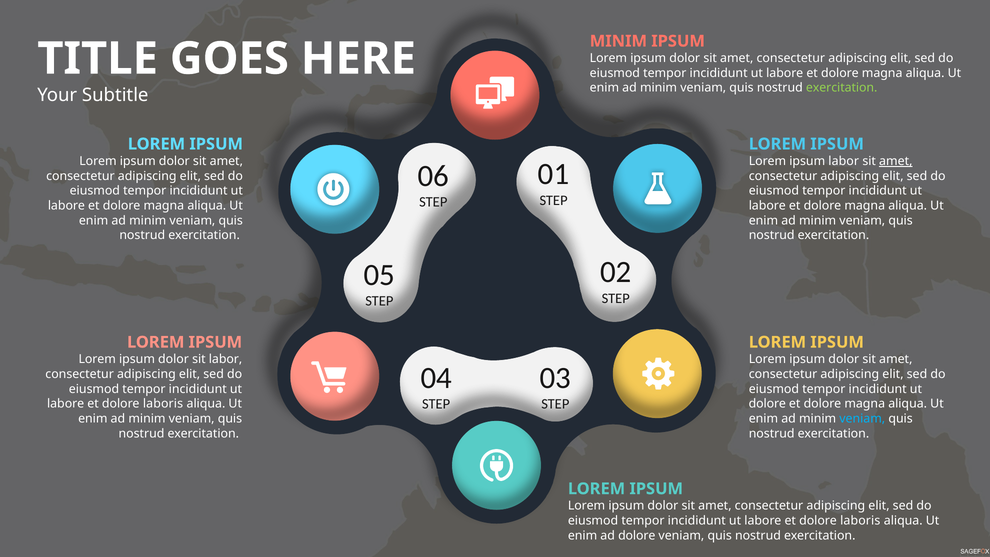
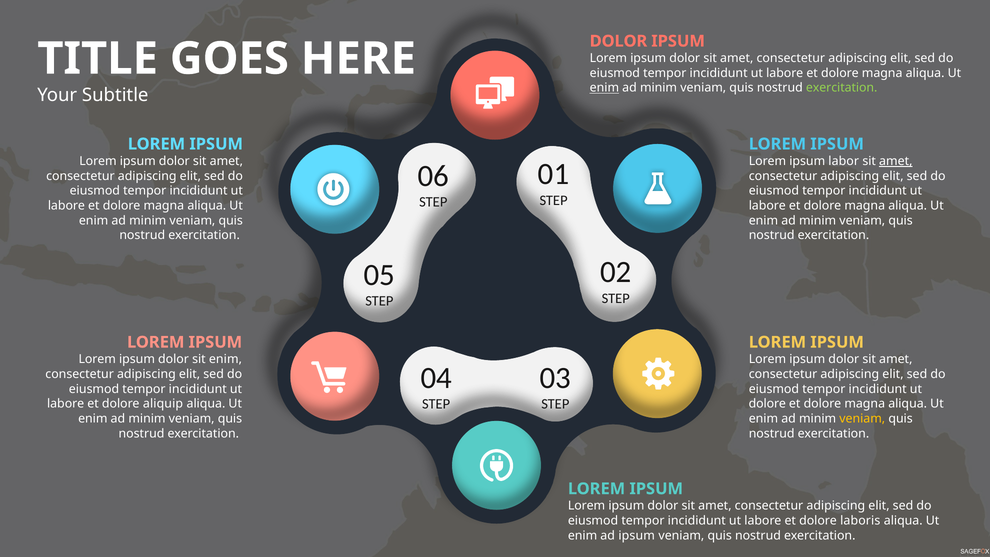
MINIM at (618, 41): MINIM -> DOLOR
enim at (604, 88) underline: none -> present
sit labor: labor -> enim
laboris at (163, 404): laboris -> aliquip
veniam at (862, 419) colour: light blue -> yellow
ad dolore: dolore -> ipsum
